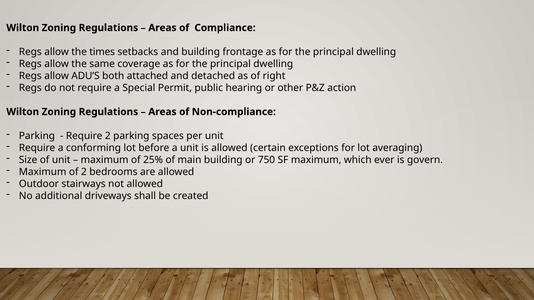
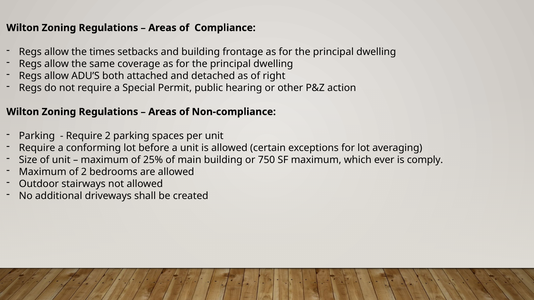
govern: govern -> comply
